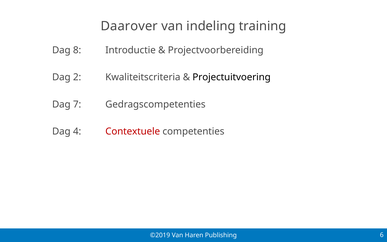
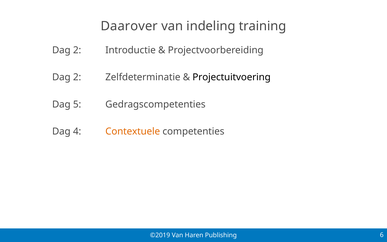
8 at (77, 50): 8 -> 2
Kwaliteitscriteria: Kwaliteitscriteria -> Zelfdeterminatie
7: 7 -> 5
Contextuele colour: red -> orange
